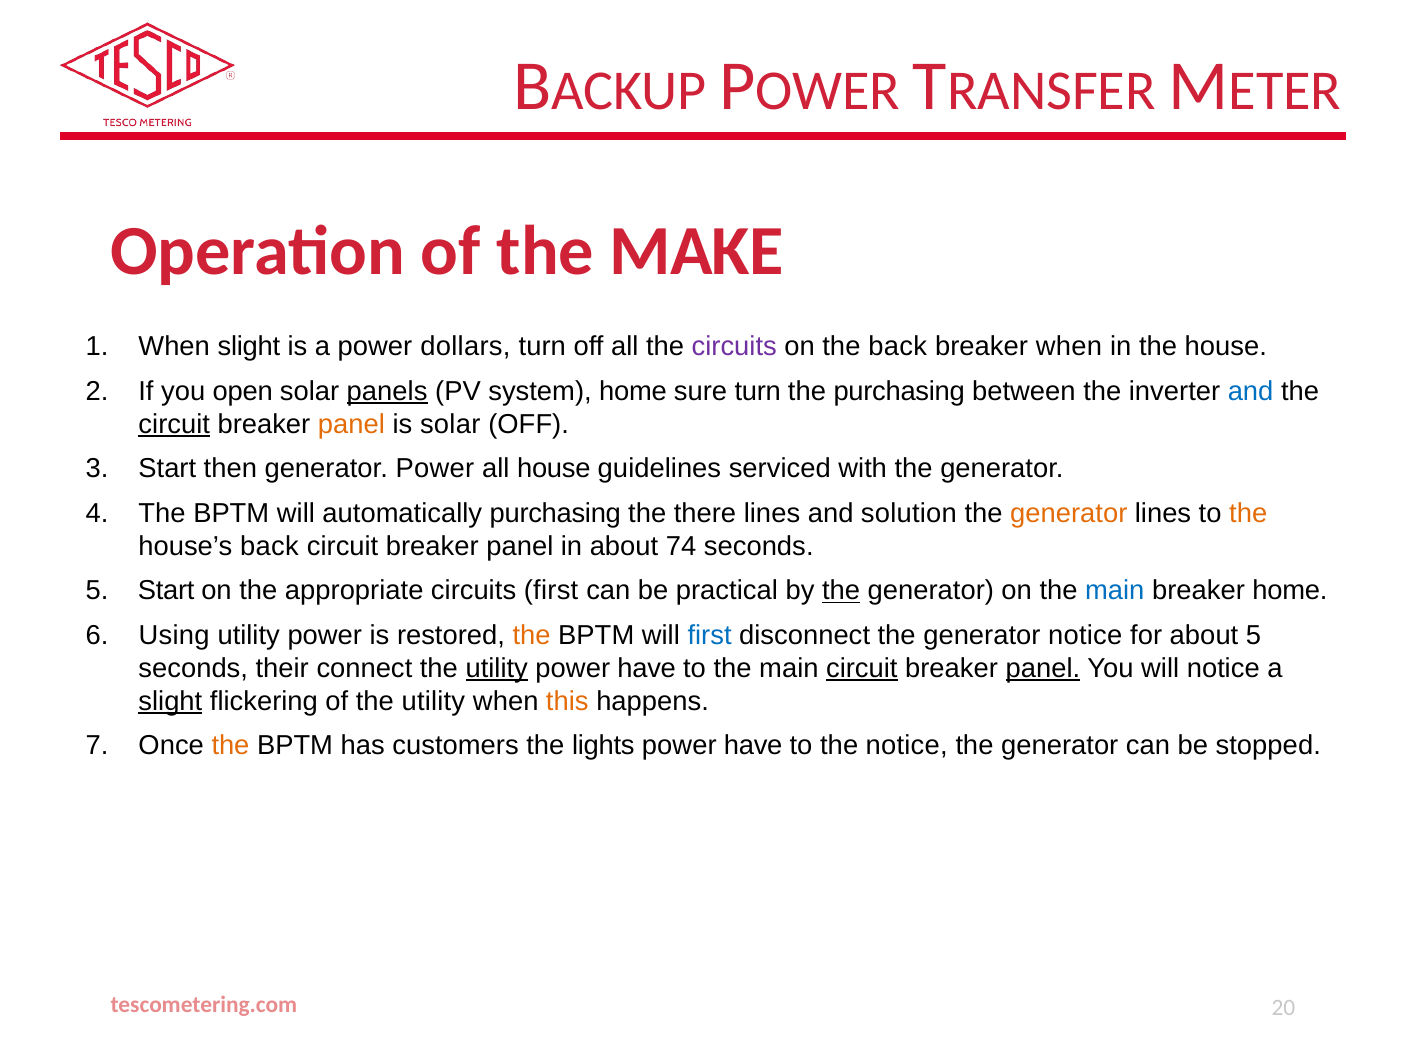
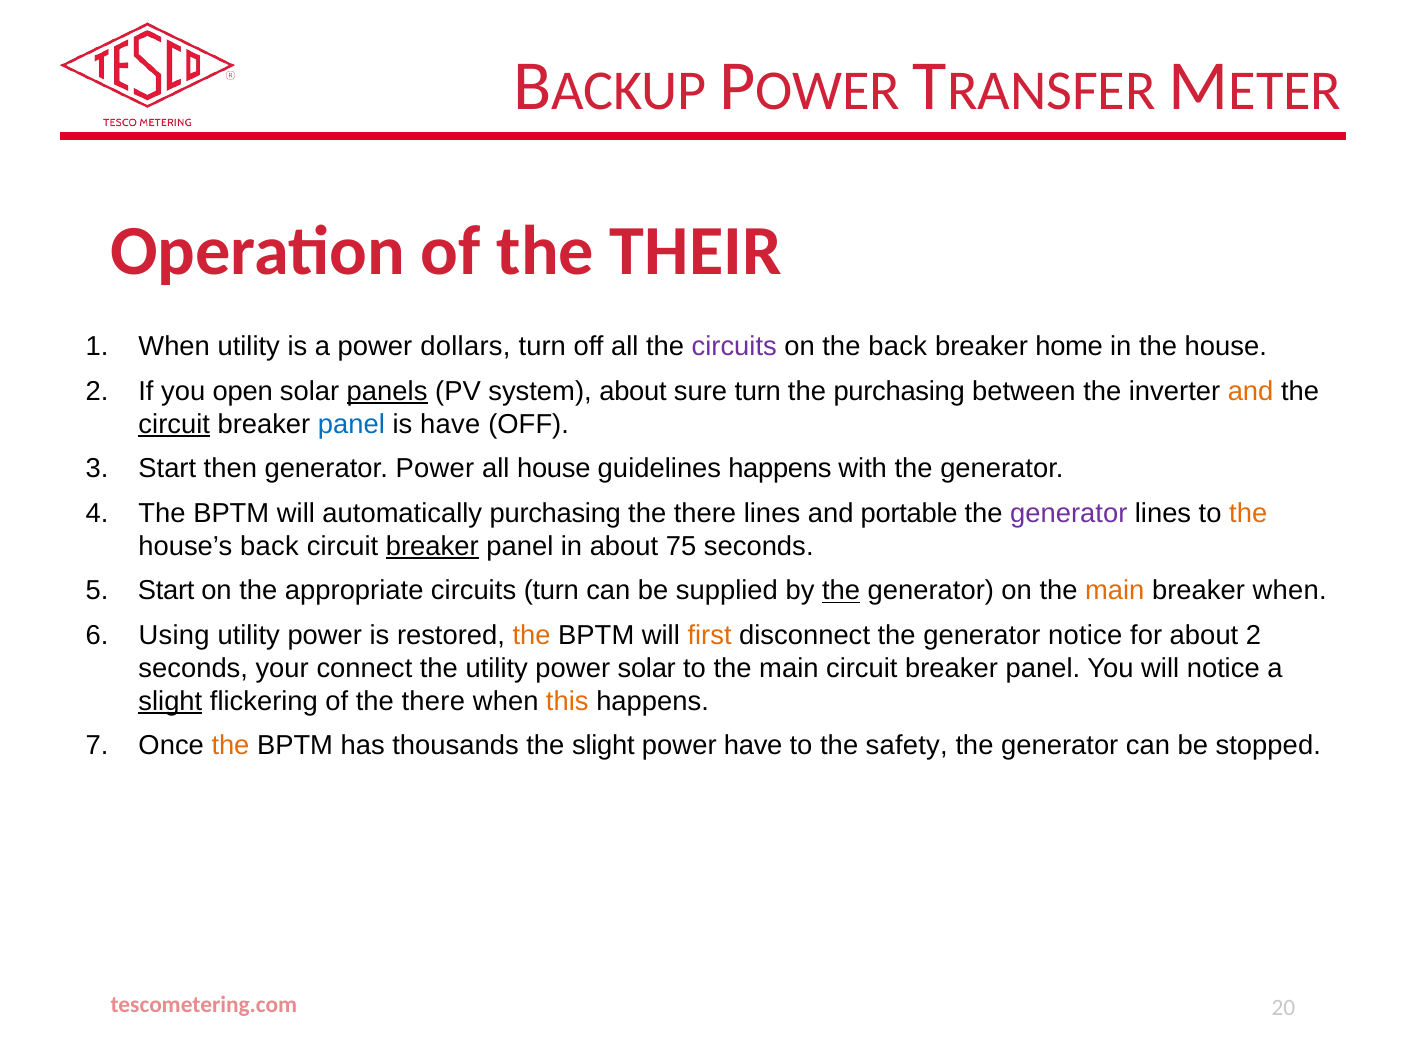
MAKE: MAKE -> THEIR
When slight: slight -> utility
breaker when: when -> home
system home: home -> about
and at (1251, 391) colour: blue -> orange
panel at (351, 424) colour: orange -> blue
is solar: solar -> have
guidelines serviced: serviced -> happens
solution: solution -> portable
generator at (1069, 513) colour: orange -> purple
breaker at (432, 546) underline: none -> present
74: 74 -> 75
circuits first: first -> turn
practical: practical -> supplied
main at (1115, 591) colour: blue -> orange
breaker home: home -> when
first at (710, 635) colour: blue -> orange
about 5: 5 -> 2
their: their -> your
utility at (497, 668) underline: present -> none
have at (647, 668): have -> solar
circuit at (862, 668) underline: present -> none
panel at (1043, 668) underline: present -> none
of the utility: utility -> there
customers: customers -> thousands
the lights: lights -> slight
the notice: notice -> safety
